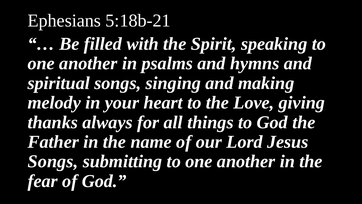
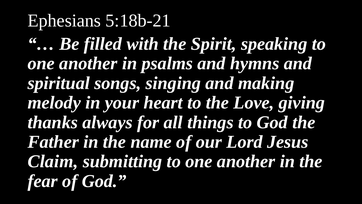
Songs at (53, 161): Songs -> Claim
